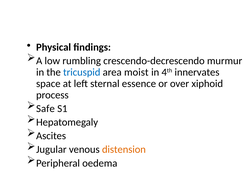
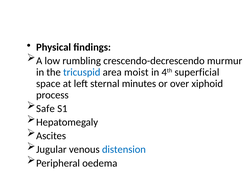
innervates: innervates -> superficial
essence: essence -> minutes
distension colour: orange -> blue
